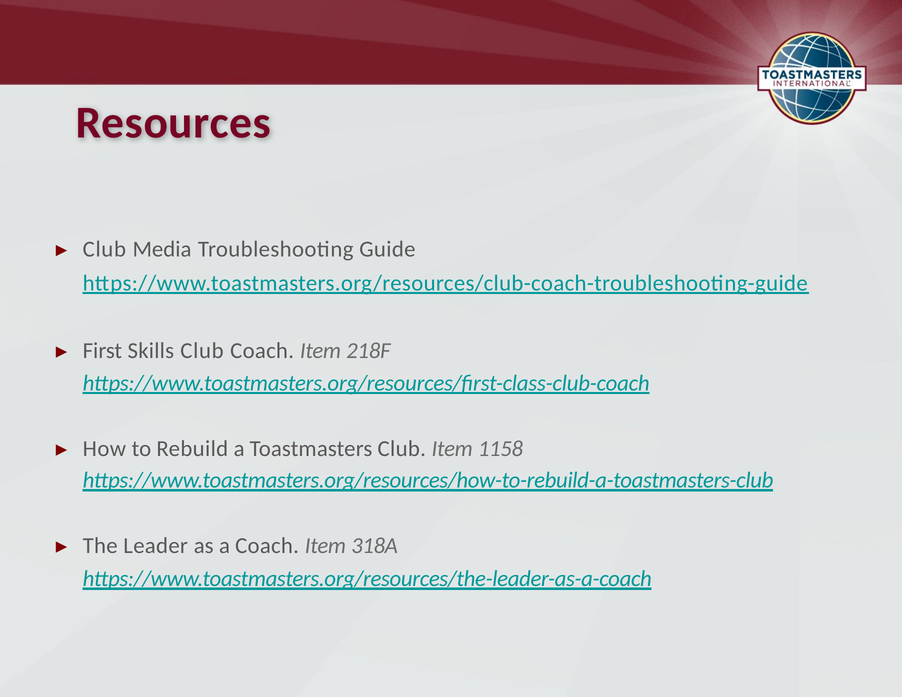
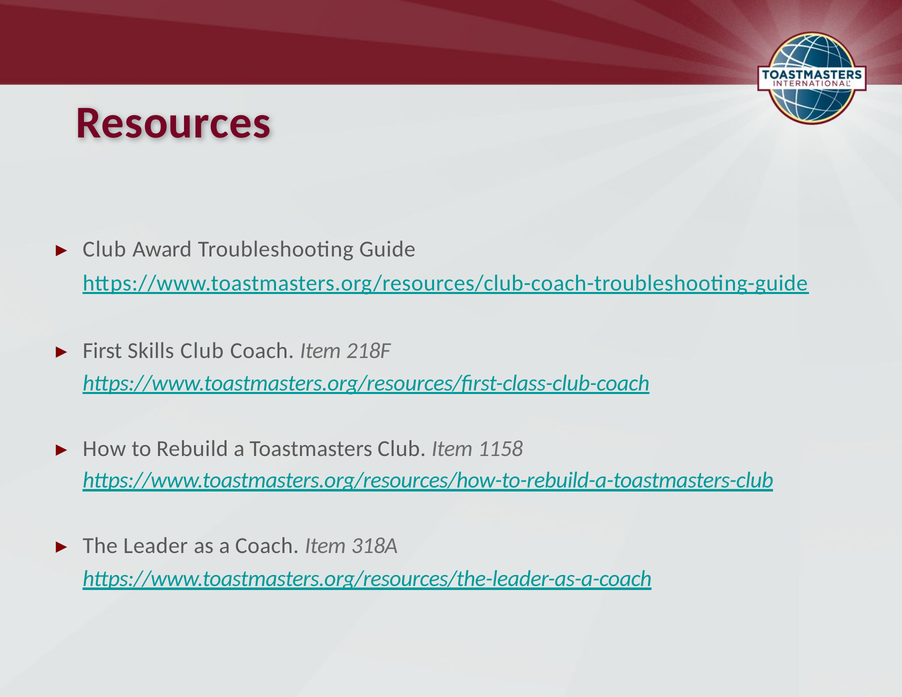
Media: Media -> Award
